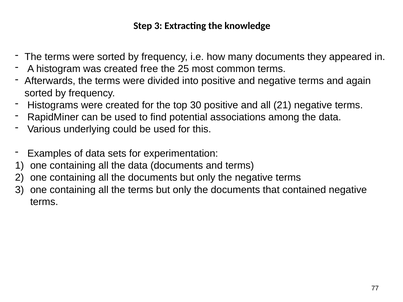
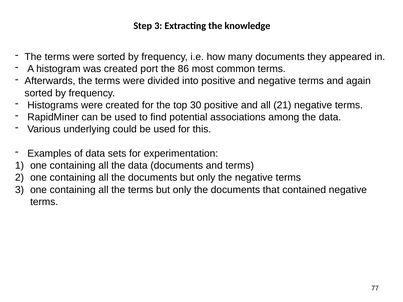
free: free -> port
25: 25 -> 86
